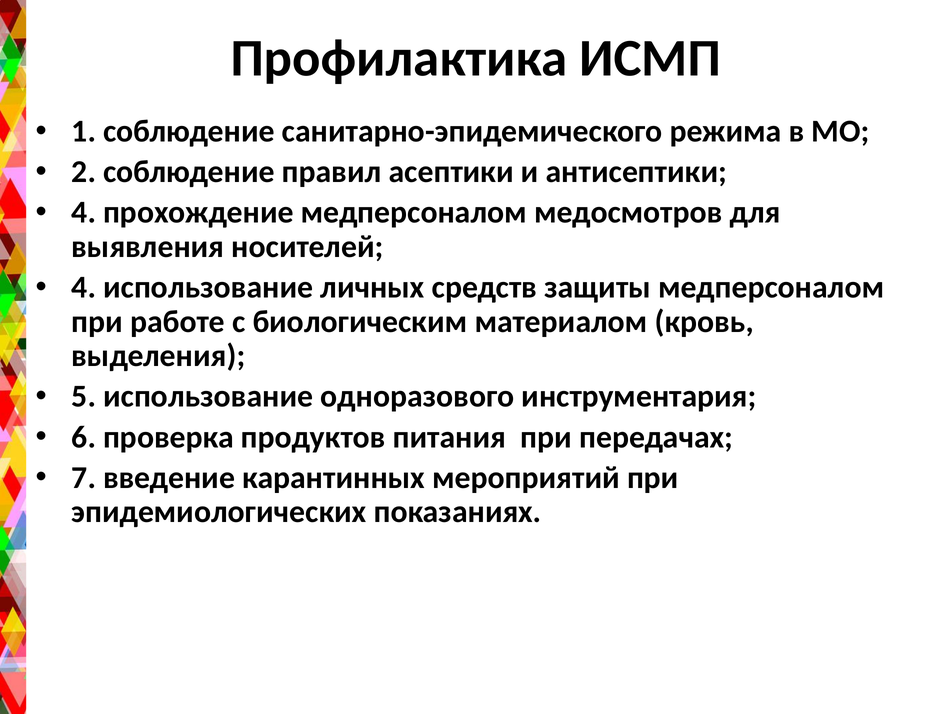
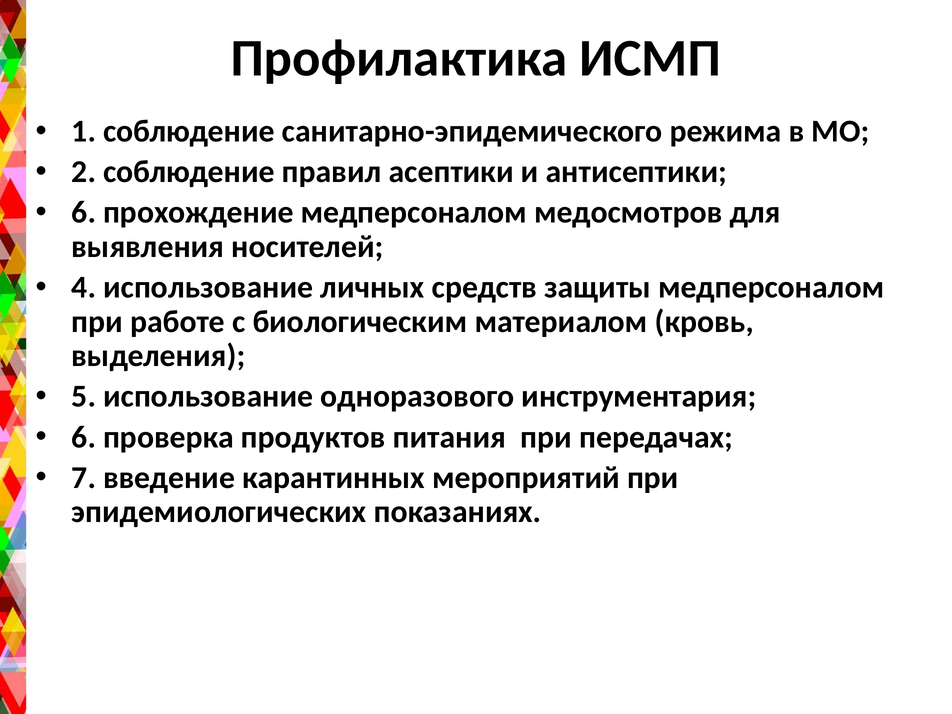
4 at (84, 212): 4 -> 6
